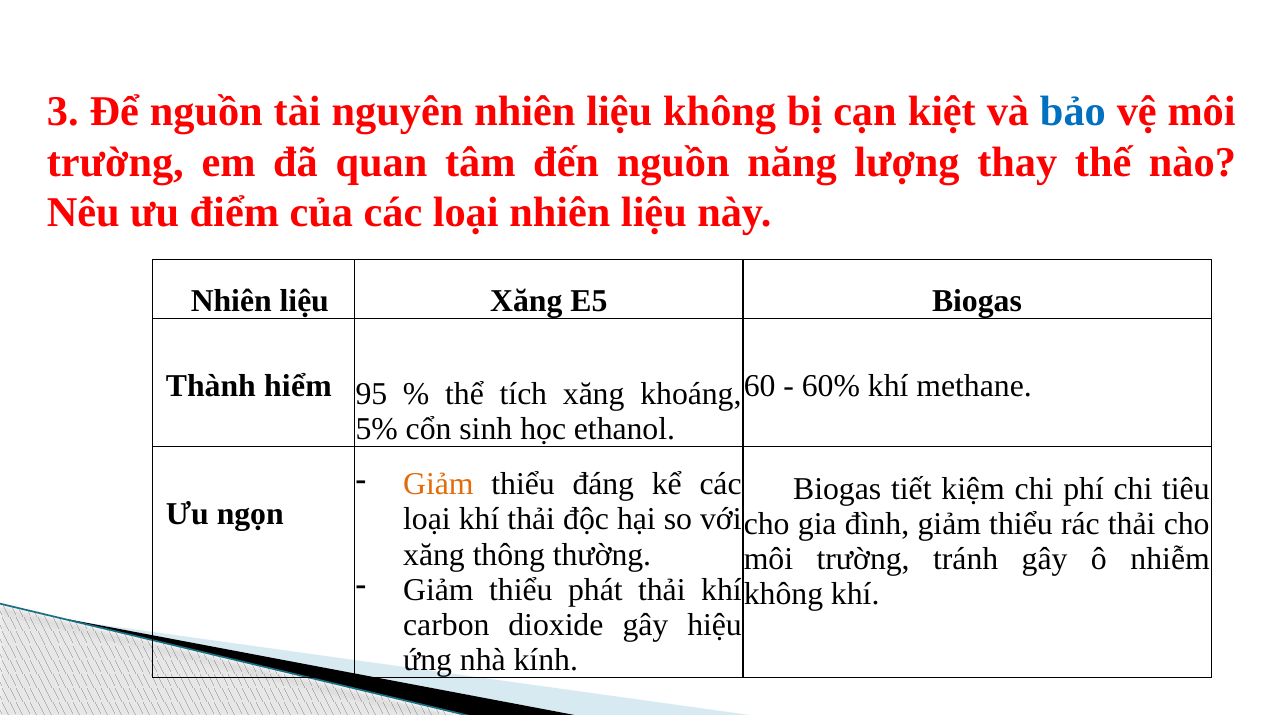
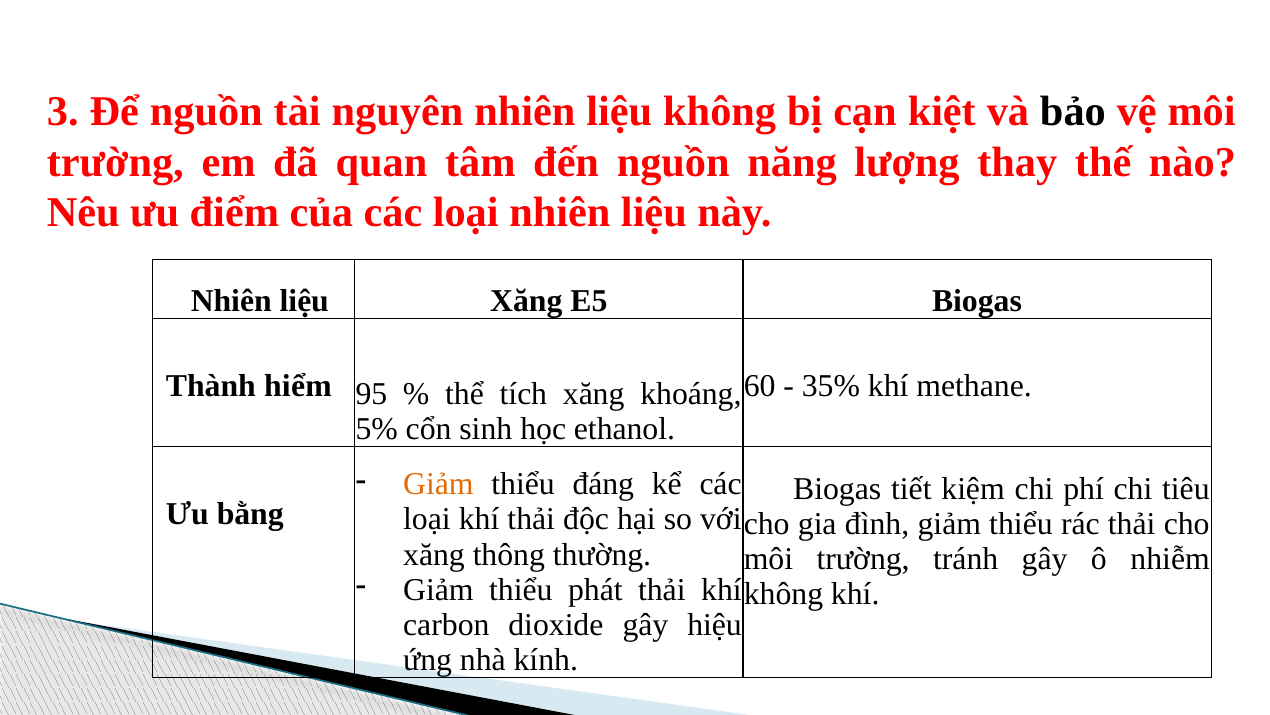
bảo colour: blue -> black
60%: 60% -> 35%
ngọn: ngọn -> bằng
